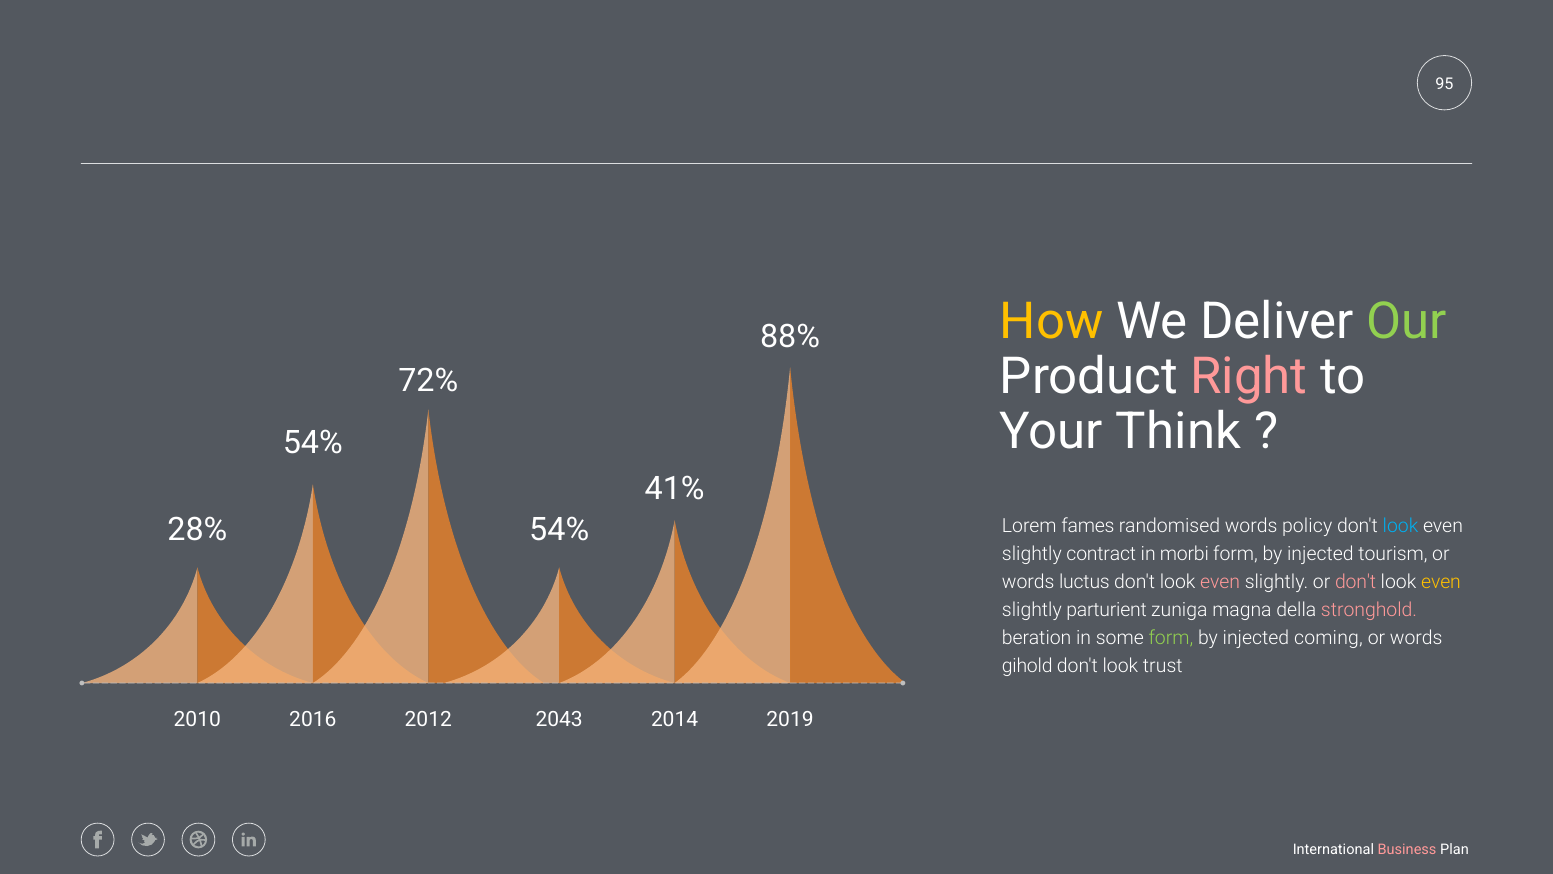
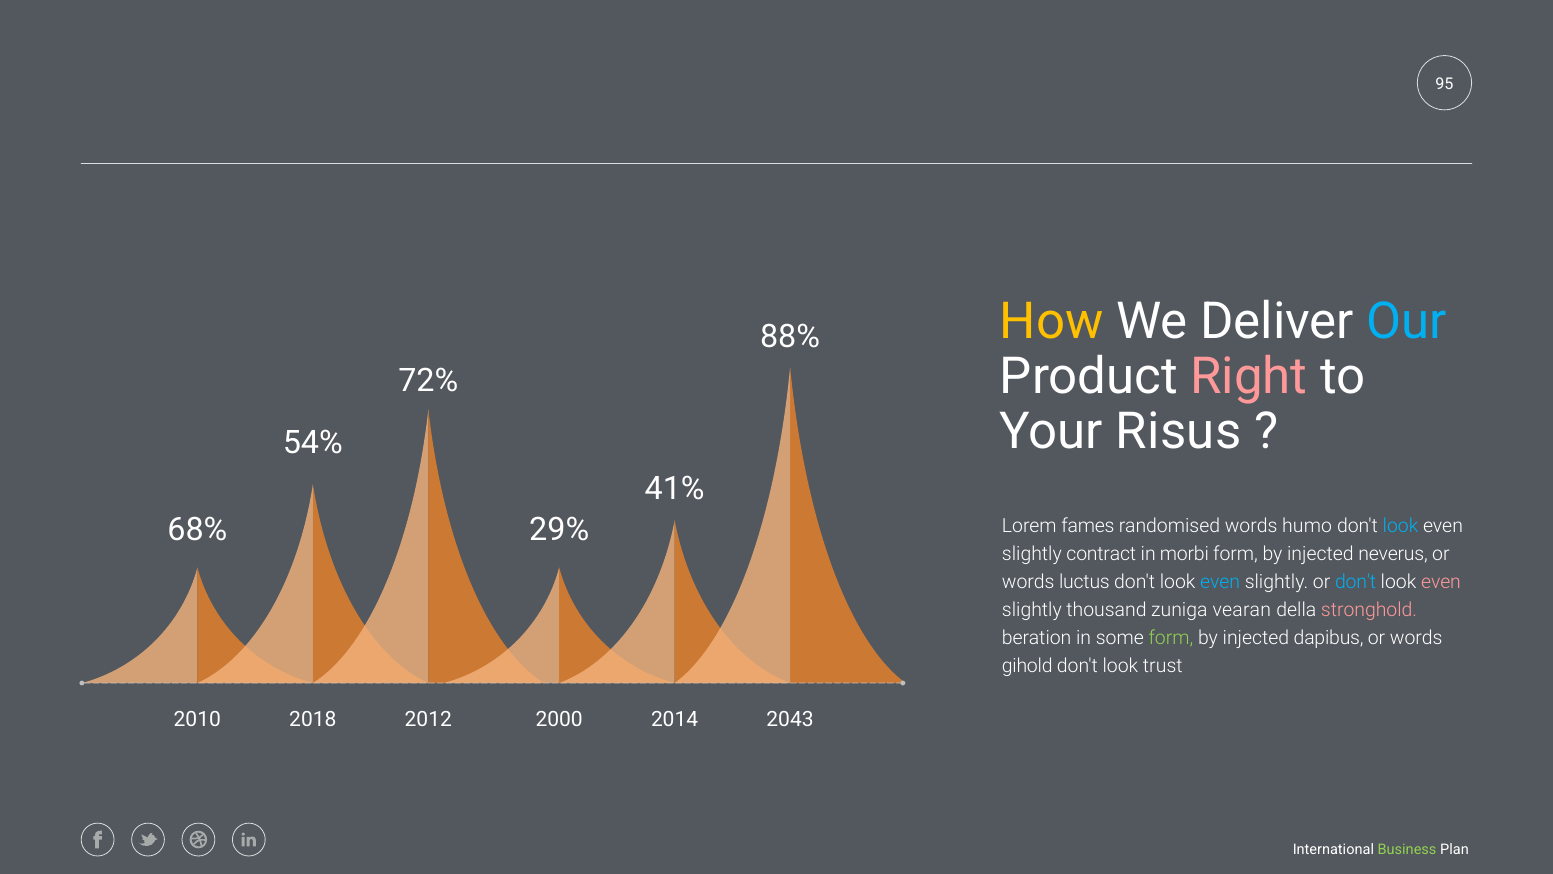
Our colour: light green -> light blue
Think: Think -> Risus
28%: 28% -> 68%
54% at (559, 529): 54% -> 29%
policy: policy -> humo
tourism: tourism -> neverus
even at (1220, 582) colour: pink -> light blue
don't at (1356, 582) colour: pink -> light blue
even at (1441, 582) colour: yellow -> pink
parturient: parturient -> thousand
magna: magna -> vearan
coming: coming -> dapibus
2016: 2016 -> 2018
2043: 2043 -> 2000
2019: 2019 -> 2043
Business colour: pink -> light green
